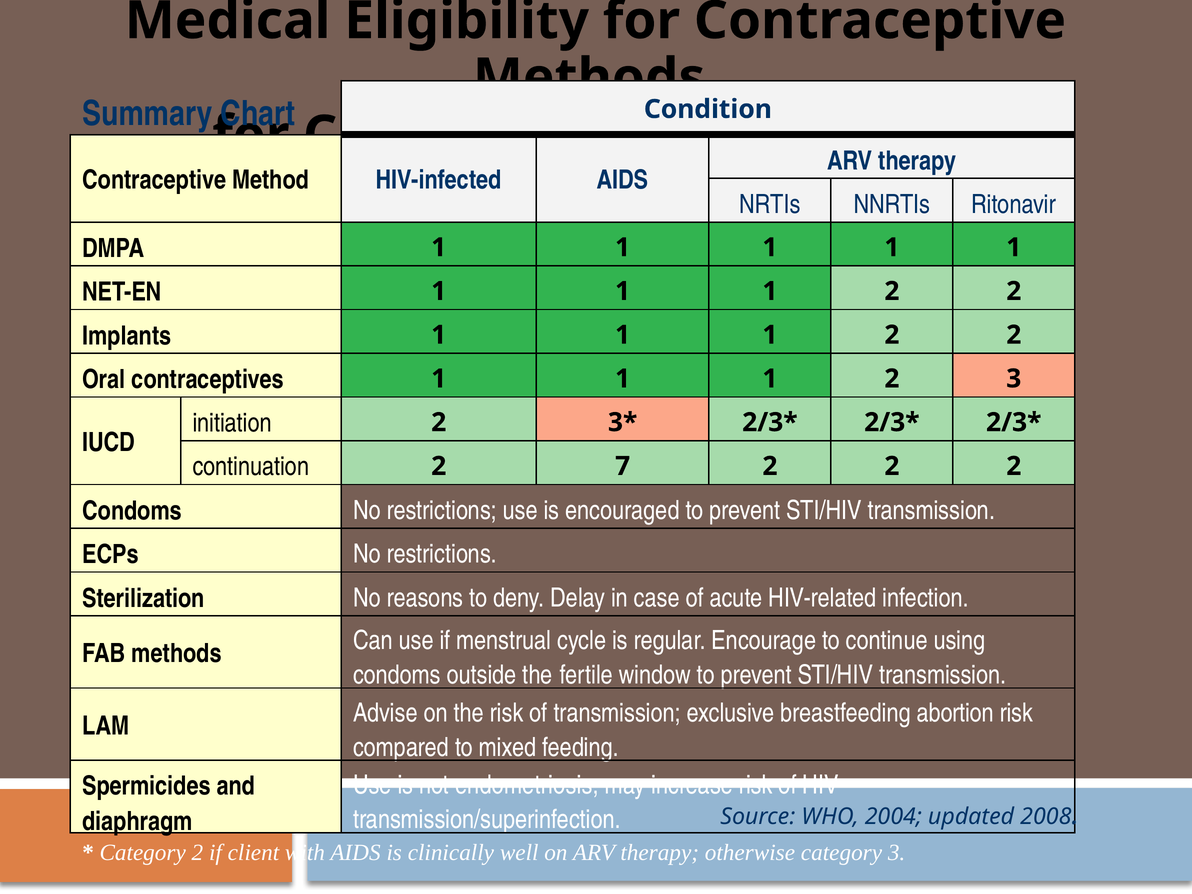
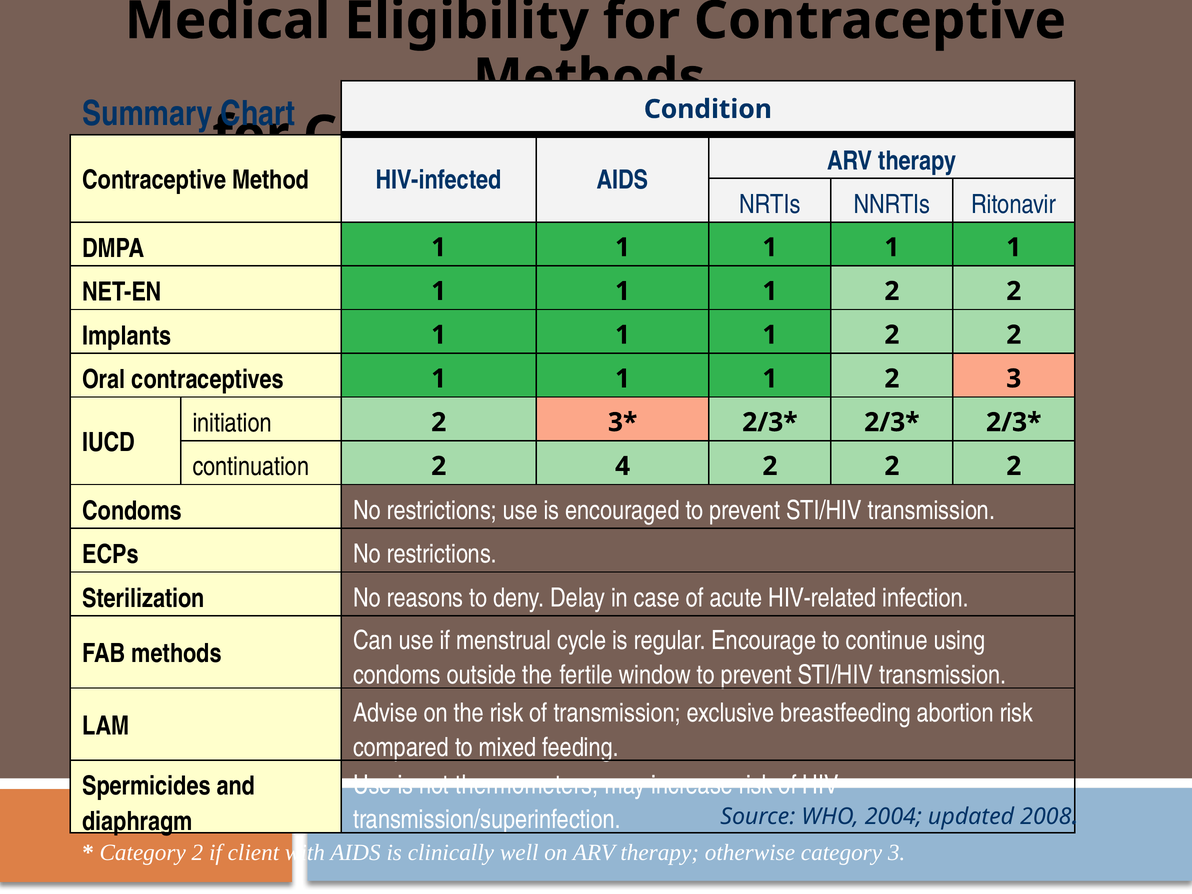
7: 7 -> 4
endometriosis: endometriosis -> thermometers
